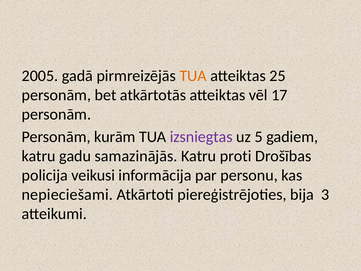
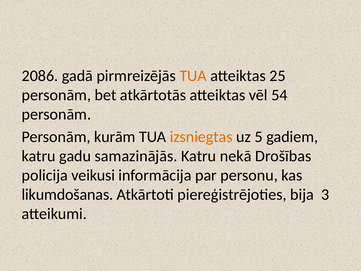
2005: 2005 -> 2086
17: 17 -> 54
izsniegtas colour: purple -> orange
proti: proti -> nekā
nepieciešami: nepieciešami -> likumdošanas
